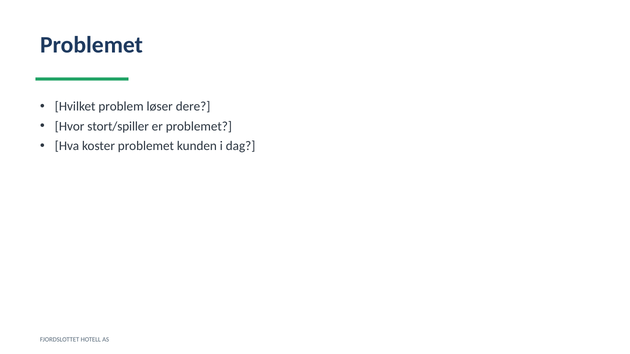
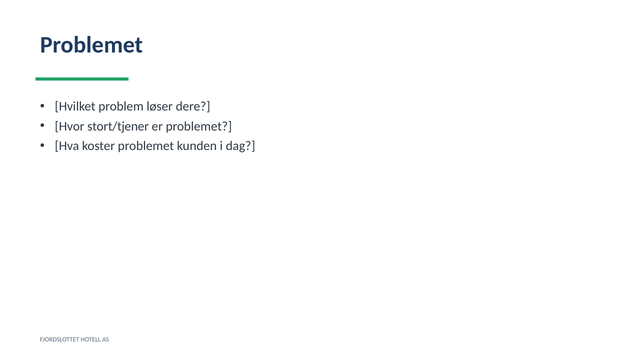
stort/spiller: stort/spiller -> stort/tjener
